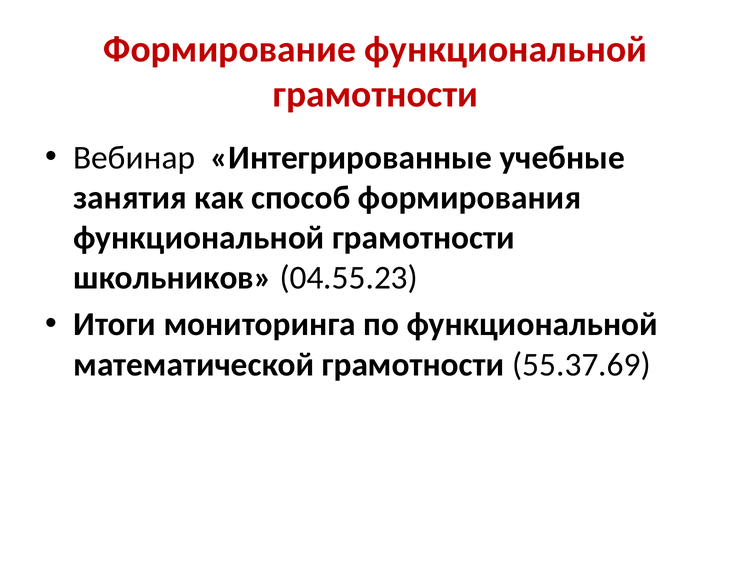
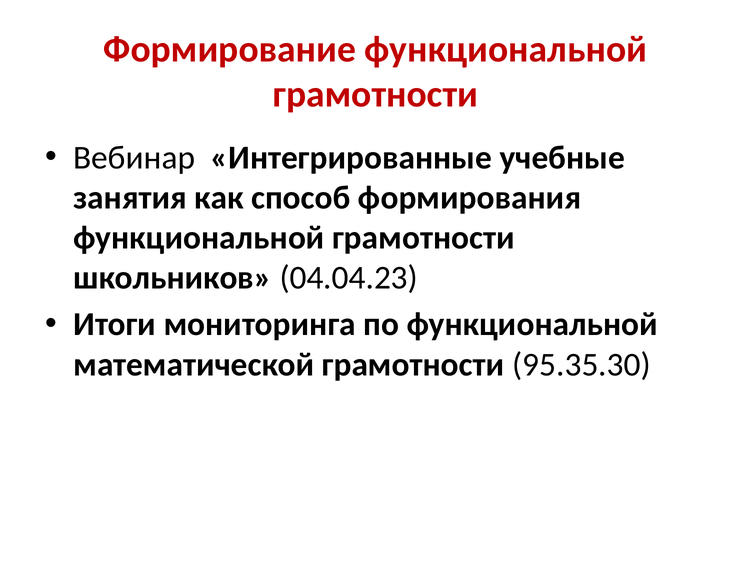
04.55.23: 04.55.23 -> 04.04.23
55.37.69: 55.37.69 -> 95.35.30
